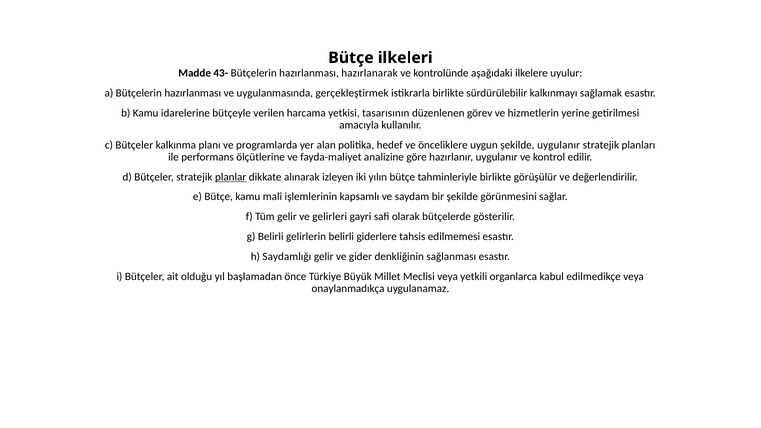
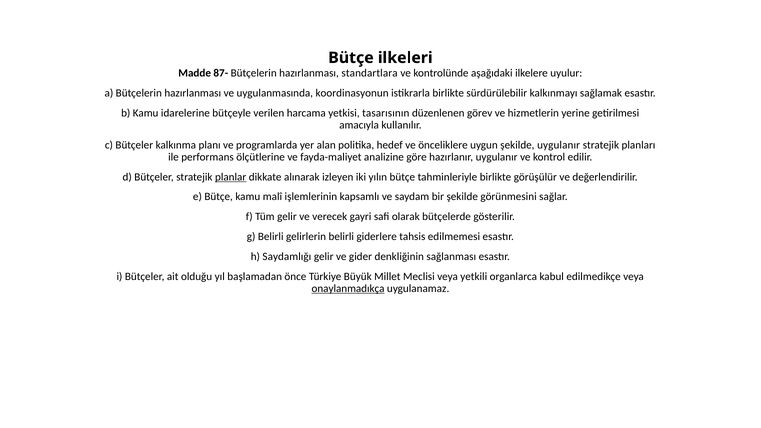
43-: 43- -> 87-
hazırlanarak: hazırlanarak -> standartlara
gerçekleştirmek: gerçekleştirmek -> koordinasyonun
gelirleri: gelirleri -> verecek
onaylanmadıkça underline: none -> present
